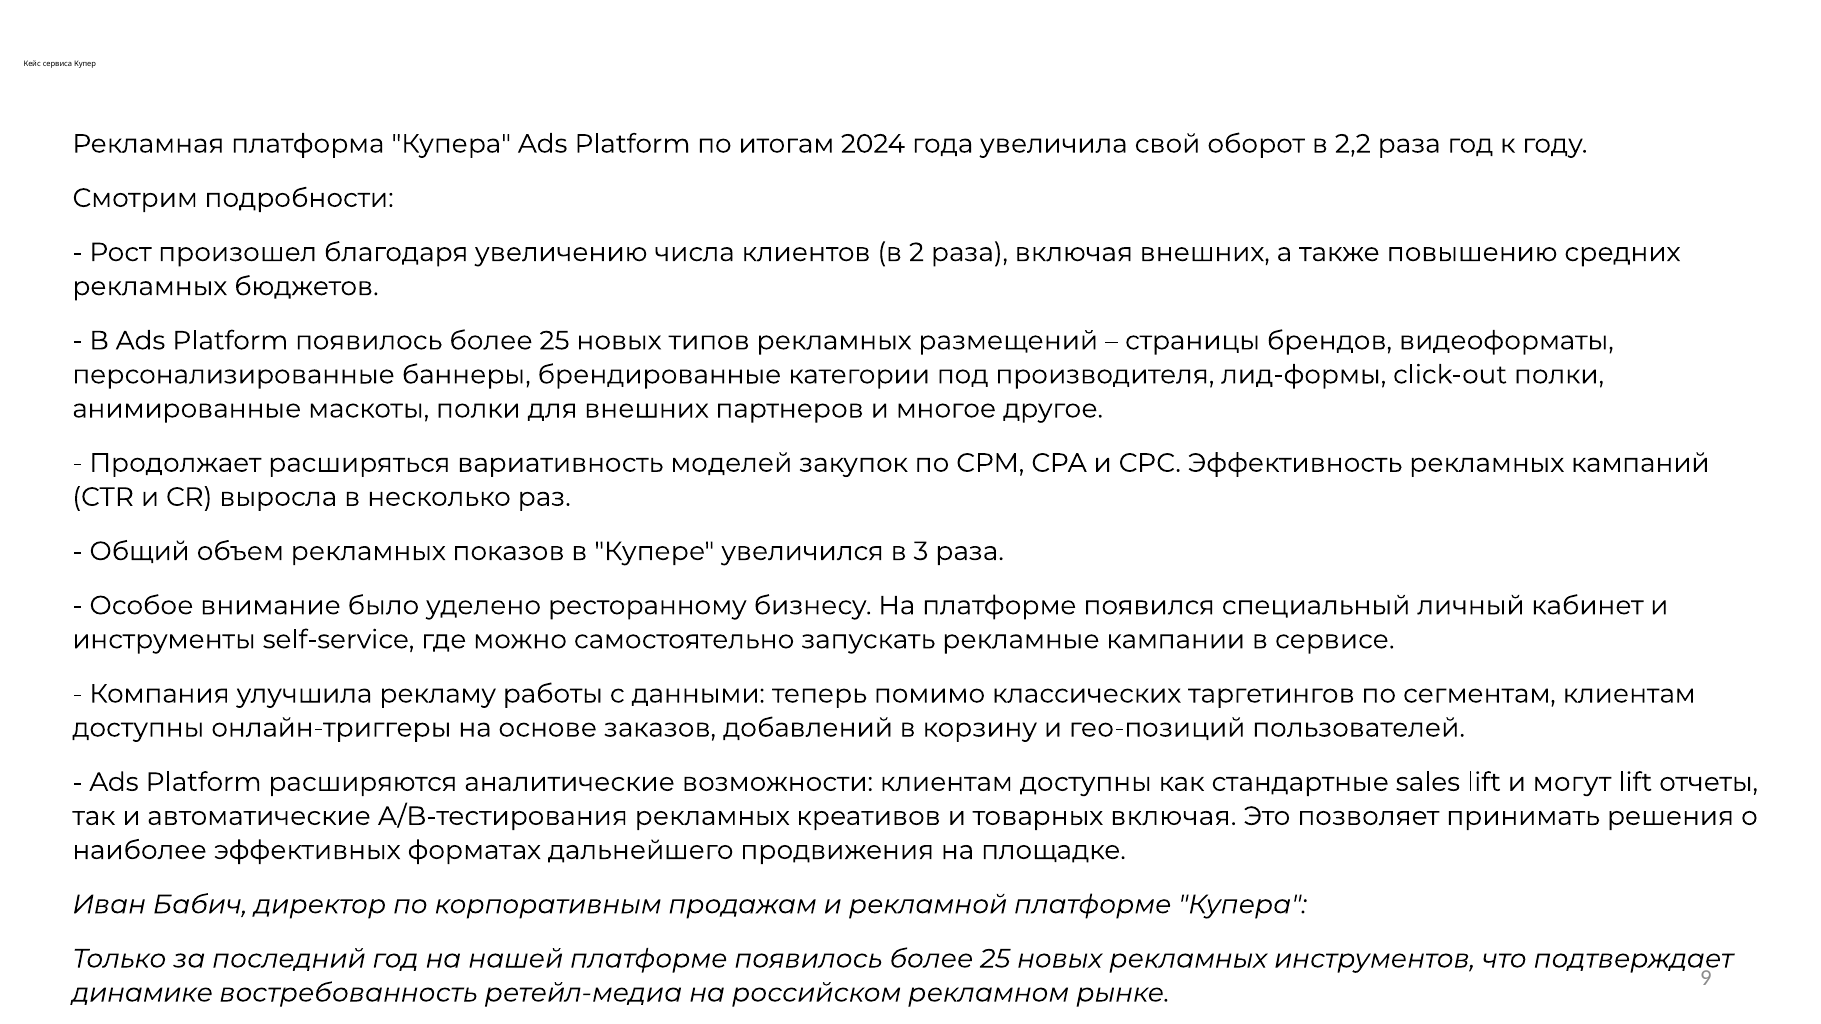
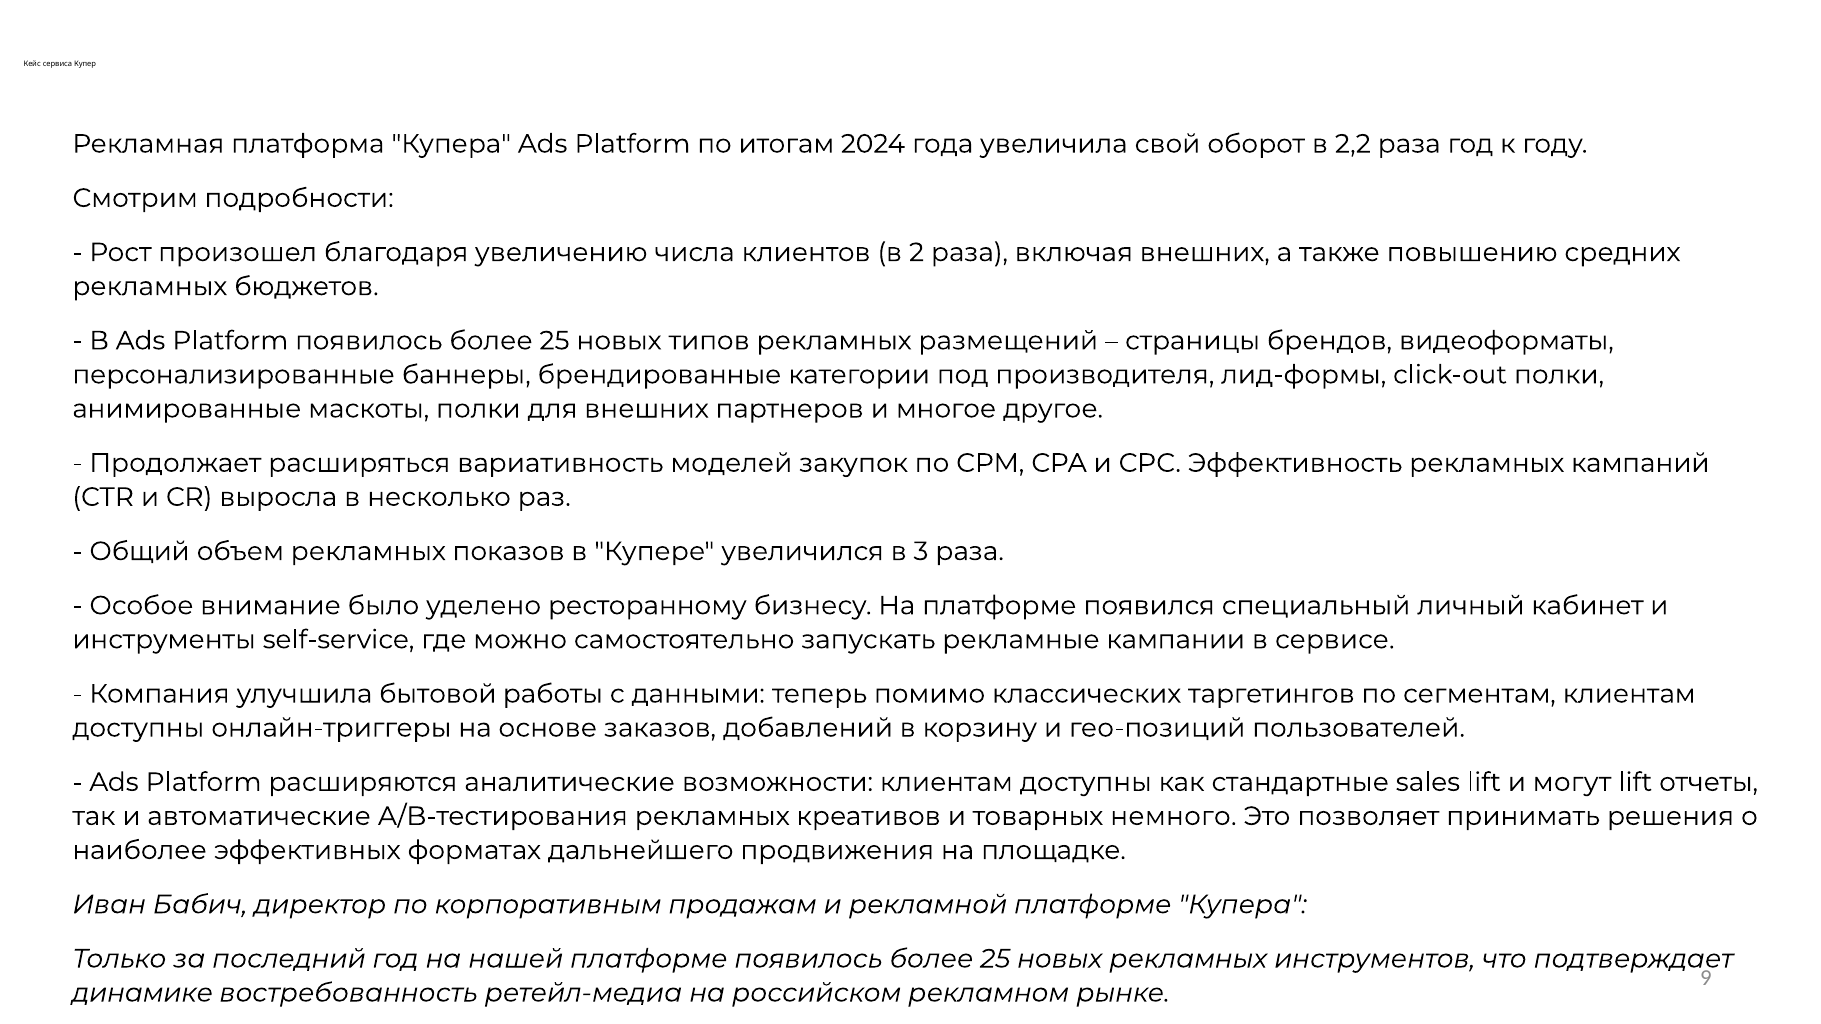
рекламу: рекламу -> бытовой
товарных включая: включая -> немного
